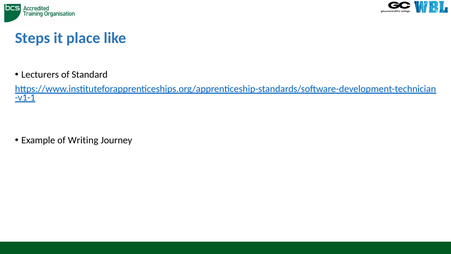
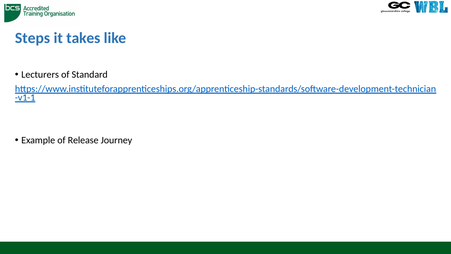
place: place -> takes
Writing: Writing -> Release
